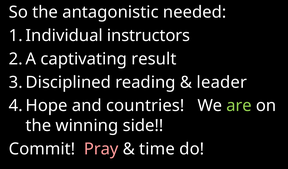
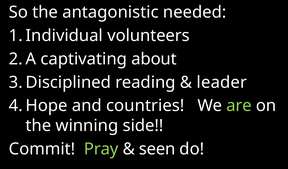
instructors: instructors -> volunteers
result: result -> about
Pray colour: pink -> light green
time: time -> seen
